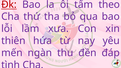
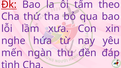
thiên: thiên -> nghe
